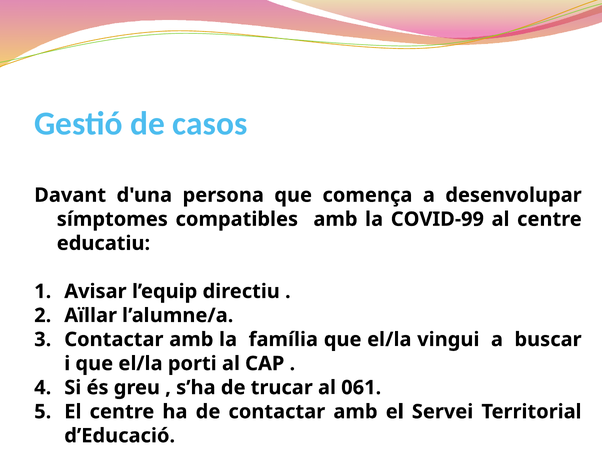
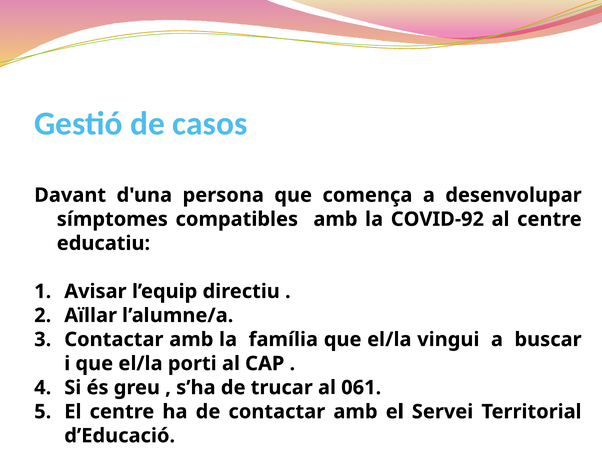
COVID-99: COVID-99 -> COVID-92
